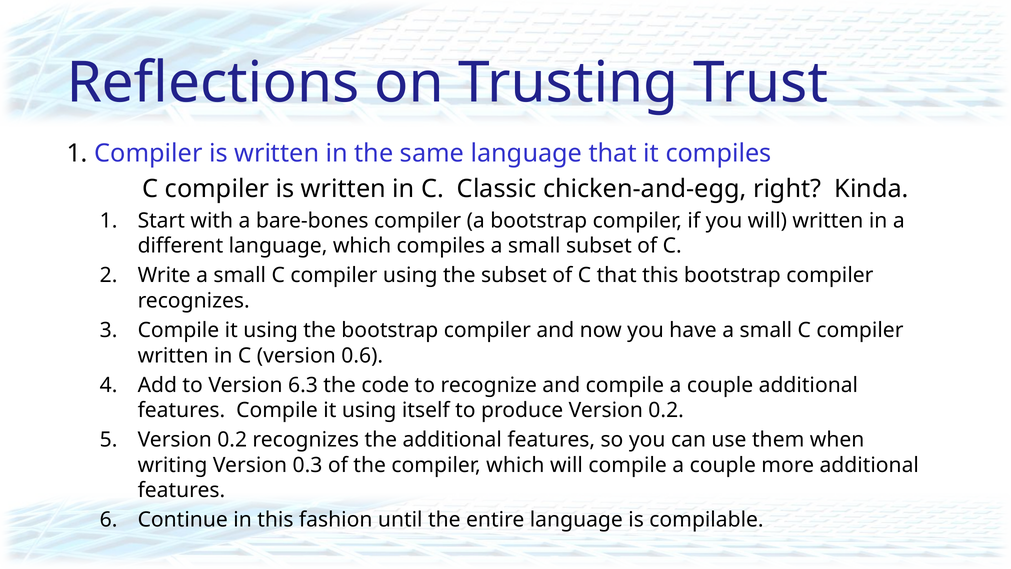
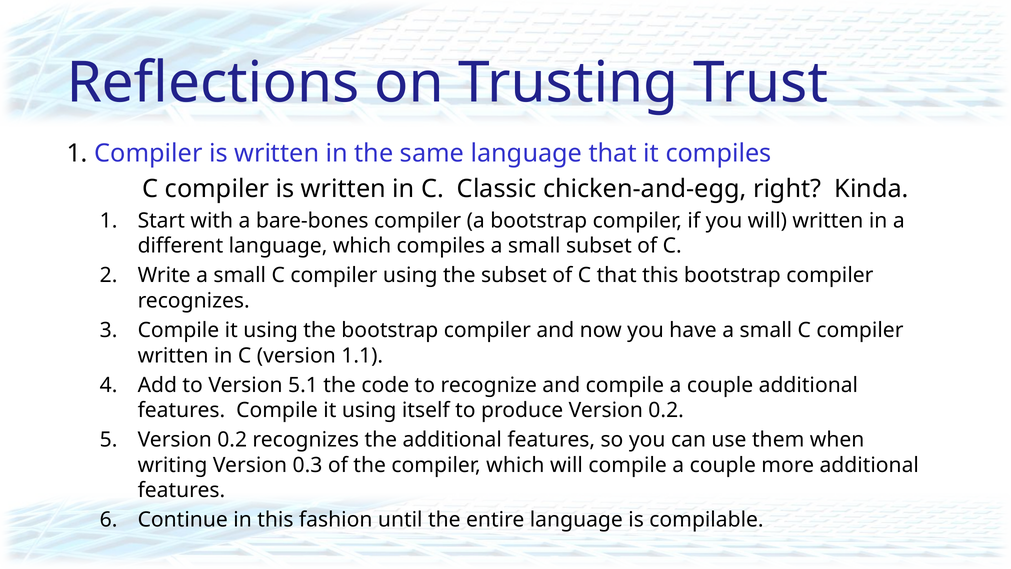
0.6: 0.6 -> 1.1
6.3: 6.3 -> 5.1
